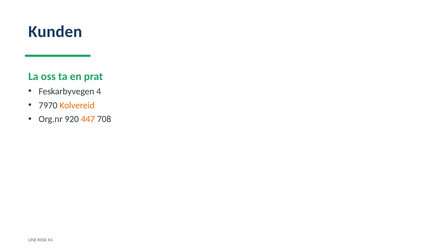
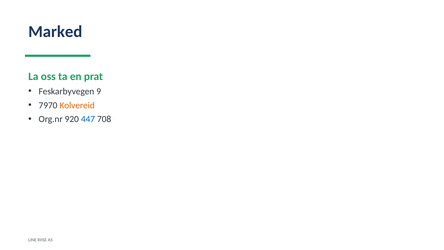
Kunden: Kunden -> Marked
4: 4 -> 9
447 colour: orange -> blue
